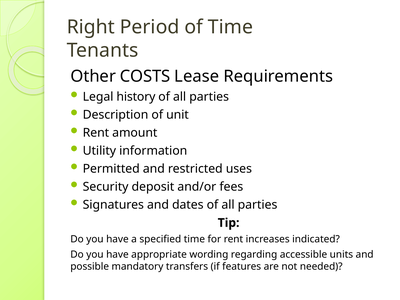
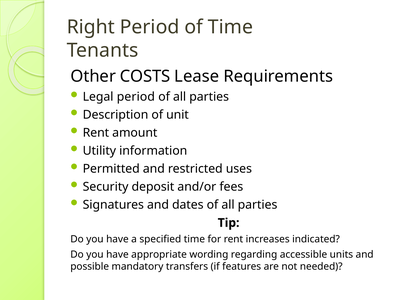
Legal history: history -> period
